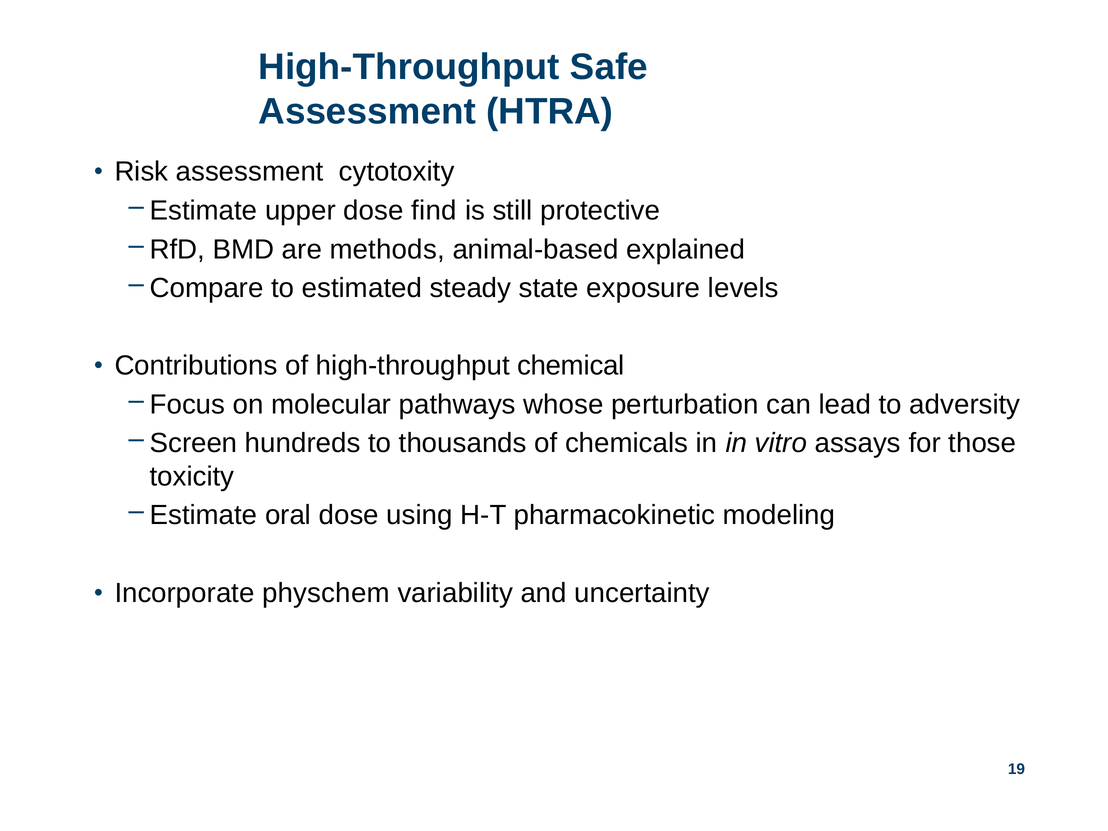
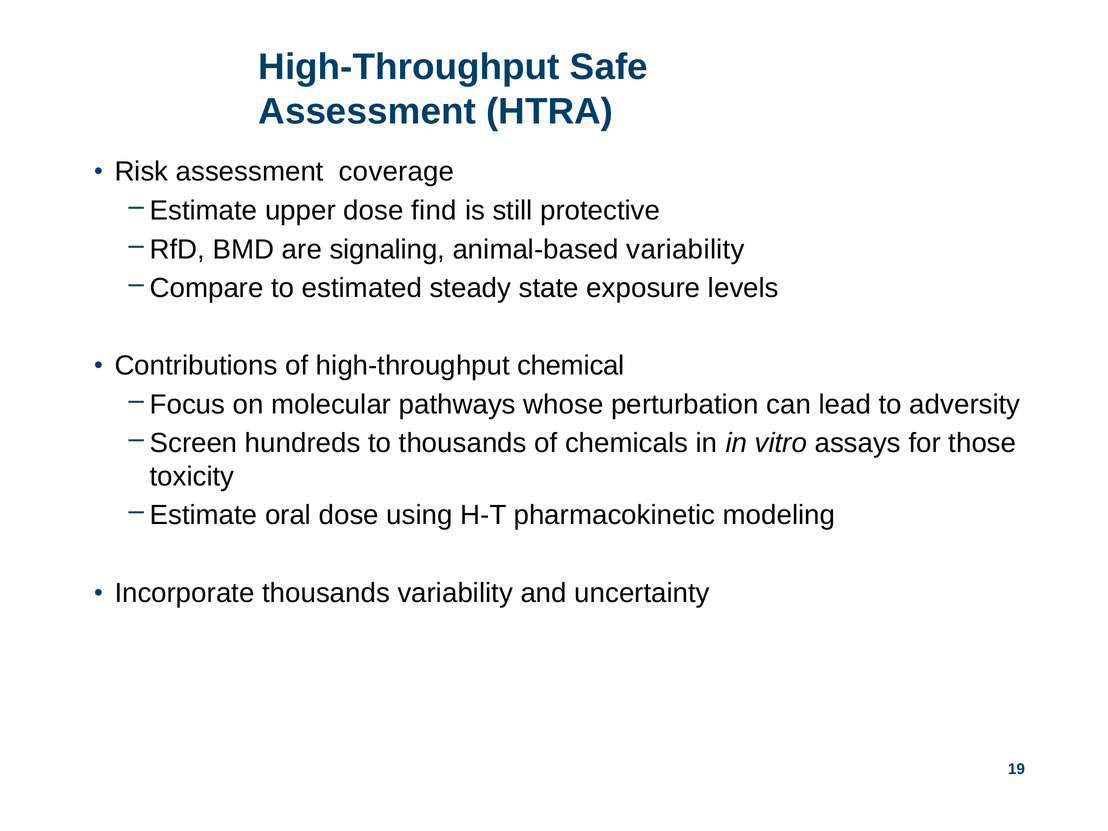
cytotoxity: cytotoxity -> coverage
methods: methods -> signaling
animal-based explained: explained -> variability
Incorporate physchem: physchem -> thousands
